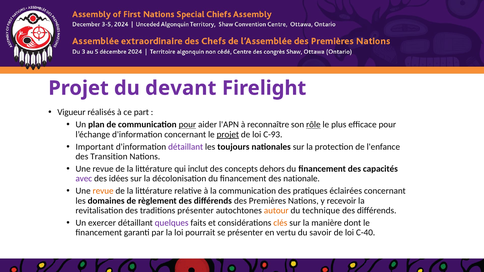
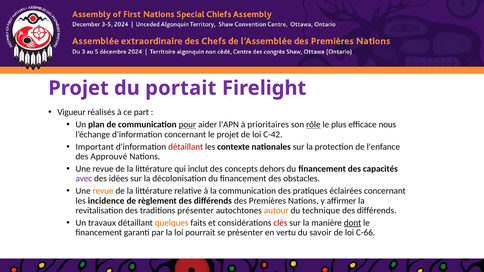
devant: devant -> portait
reconnaître: reconnaître -> prioritaires
efficace pour: pour -> nous
projet at (228, 135) underline: present -> none
C-93: C-93 -> C-42
détaillant at (186, 147) colour: purple -> red
toujours: toujours -> contexte
Transition: Transition -> Approuvé
nationale: nationale -> obstacles
domaines: domaines -> incidence
recevoir: recevoir -> affirmer
exercer: exercer -> travaux
quelques colour: purple -> orange
clés colour: orange -> red
dont underline: none -> present
C-40: C-40 -> C-66
